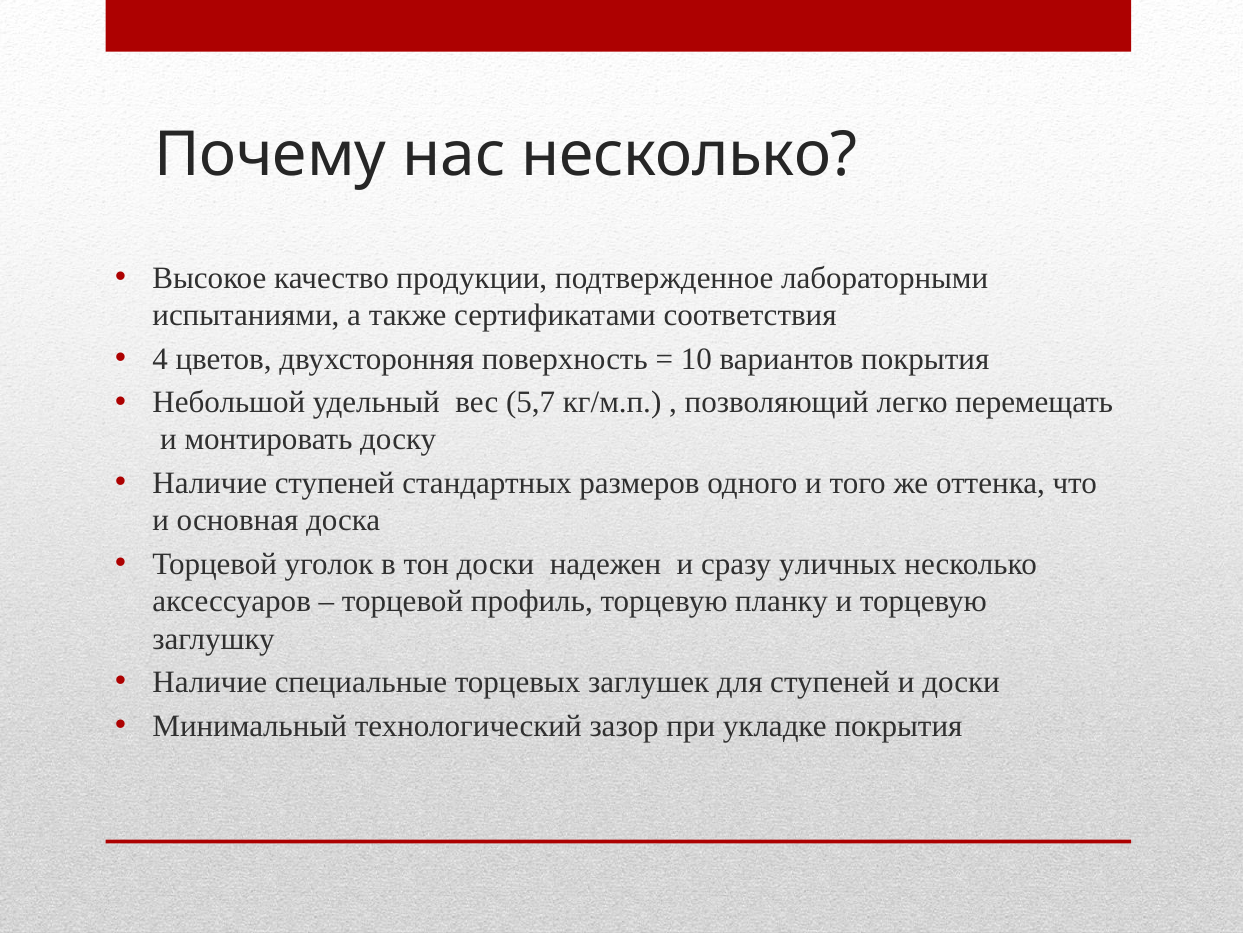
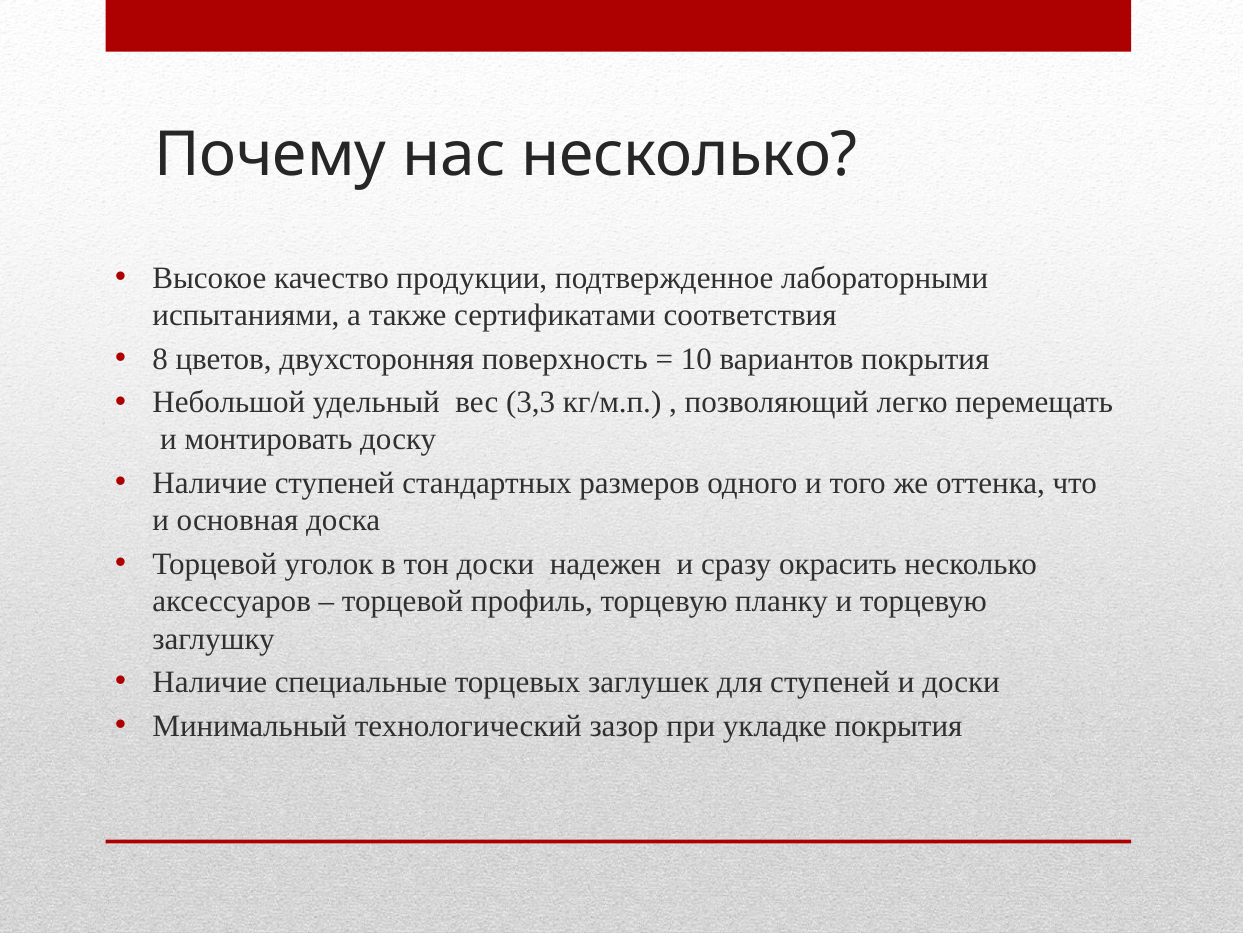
4: 4 -> 8
5,7: 5,7 -> 3,3
уличных: уличных -> окрасить
